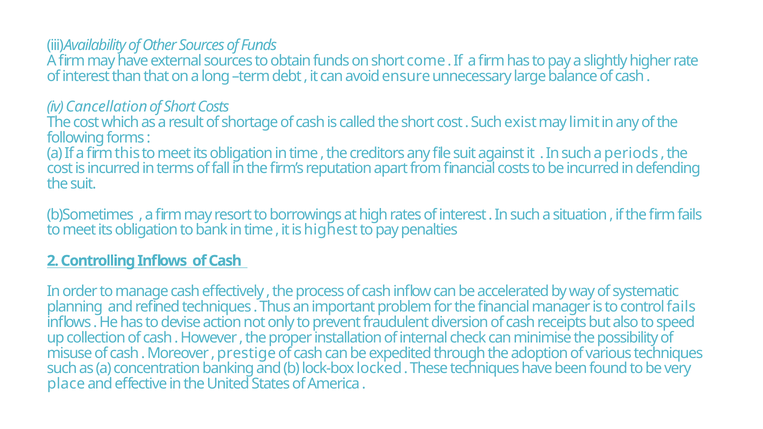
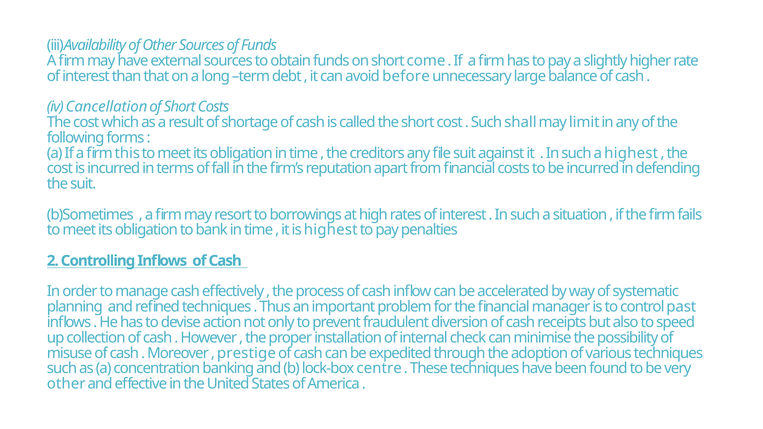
ensure: ensure -> before
exist: exist -> shall
a periods: periods -> highest
control fails: fails -> past
locked: locked -> centre
place at (66, 384): place -> other
